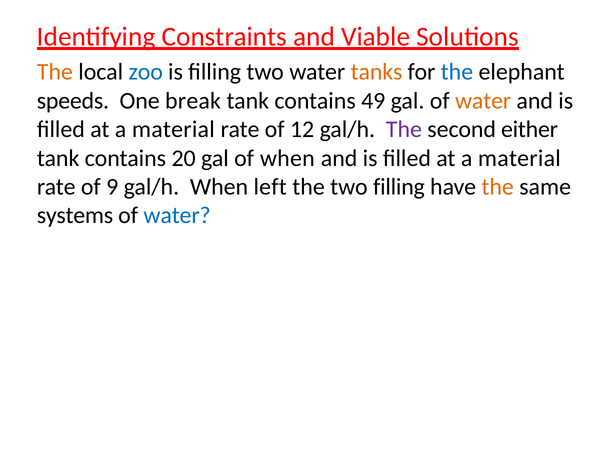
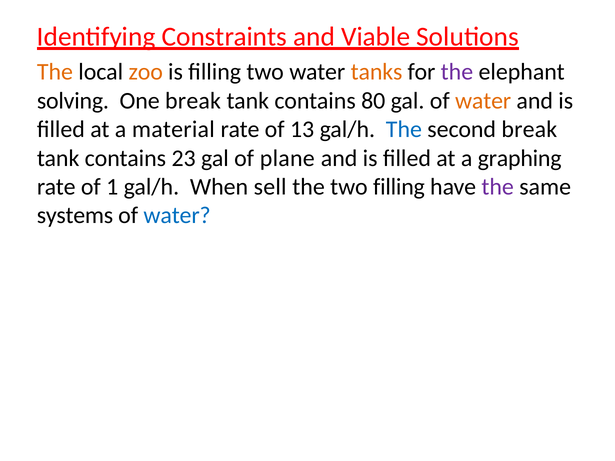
zoo colour: blue -> orange
the at (457, 72) colour: blue -> purple
speeds: speeds -> solving
49: 49 -> 80
12: 12 -> 13
The at (404, 130) colour: purple -> blue
second either: either -> break
20: 20 -> 23
of when: when -> plane
material at (519, 158): material -> graphing
9: 9 -> 1
left: left -> sell
the at (498, 187) colour: orange -> purple
